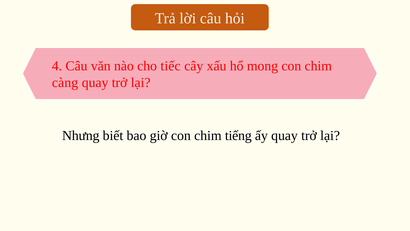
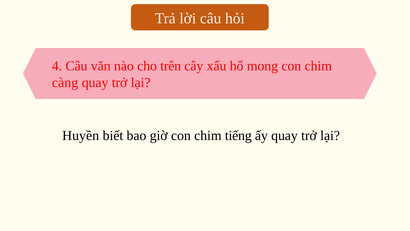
tiếc: tiếc -> trên
Nhưng: Nhưng -> Huyền
